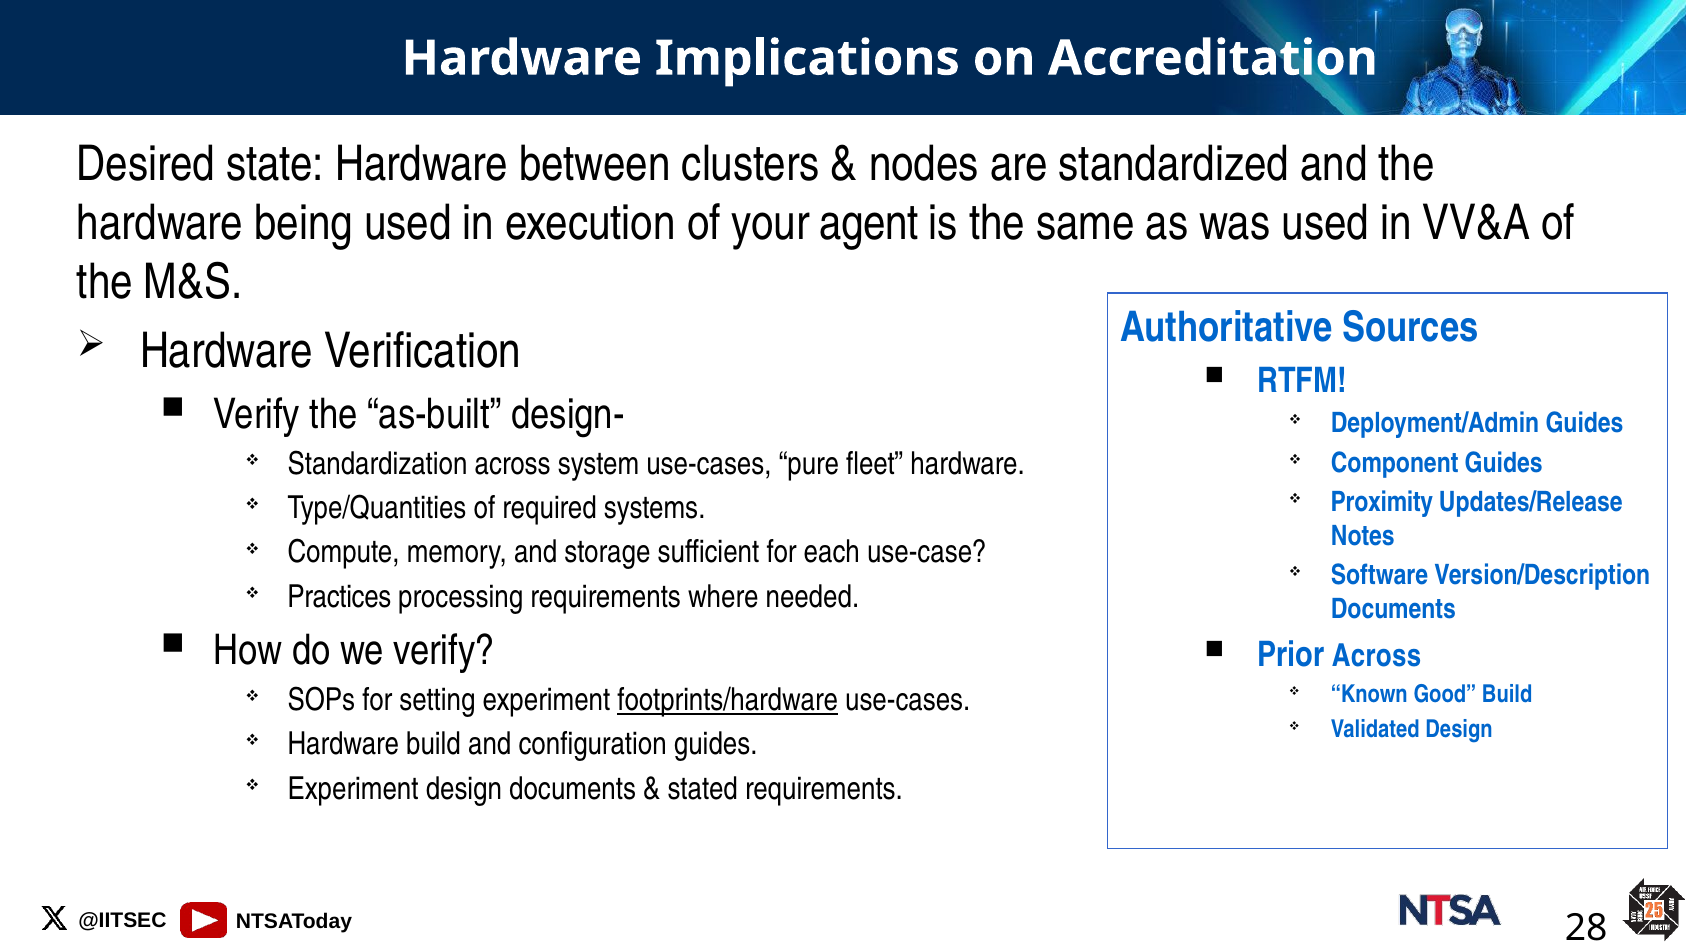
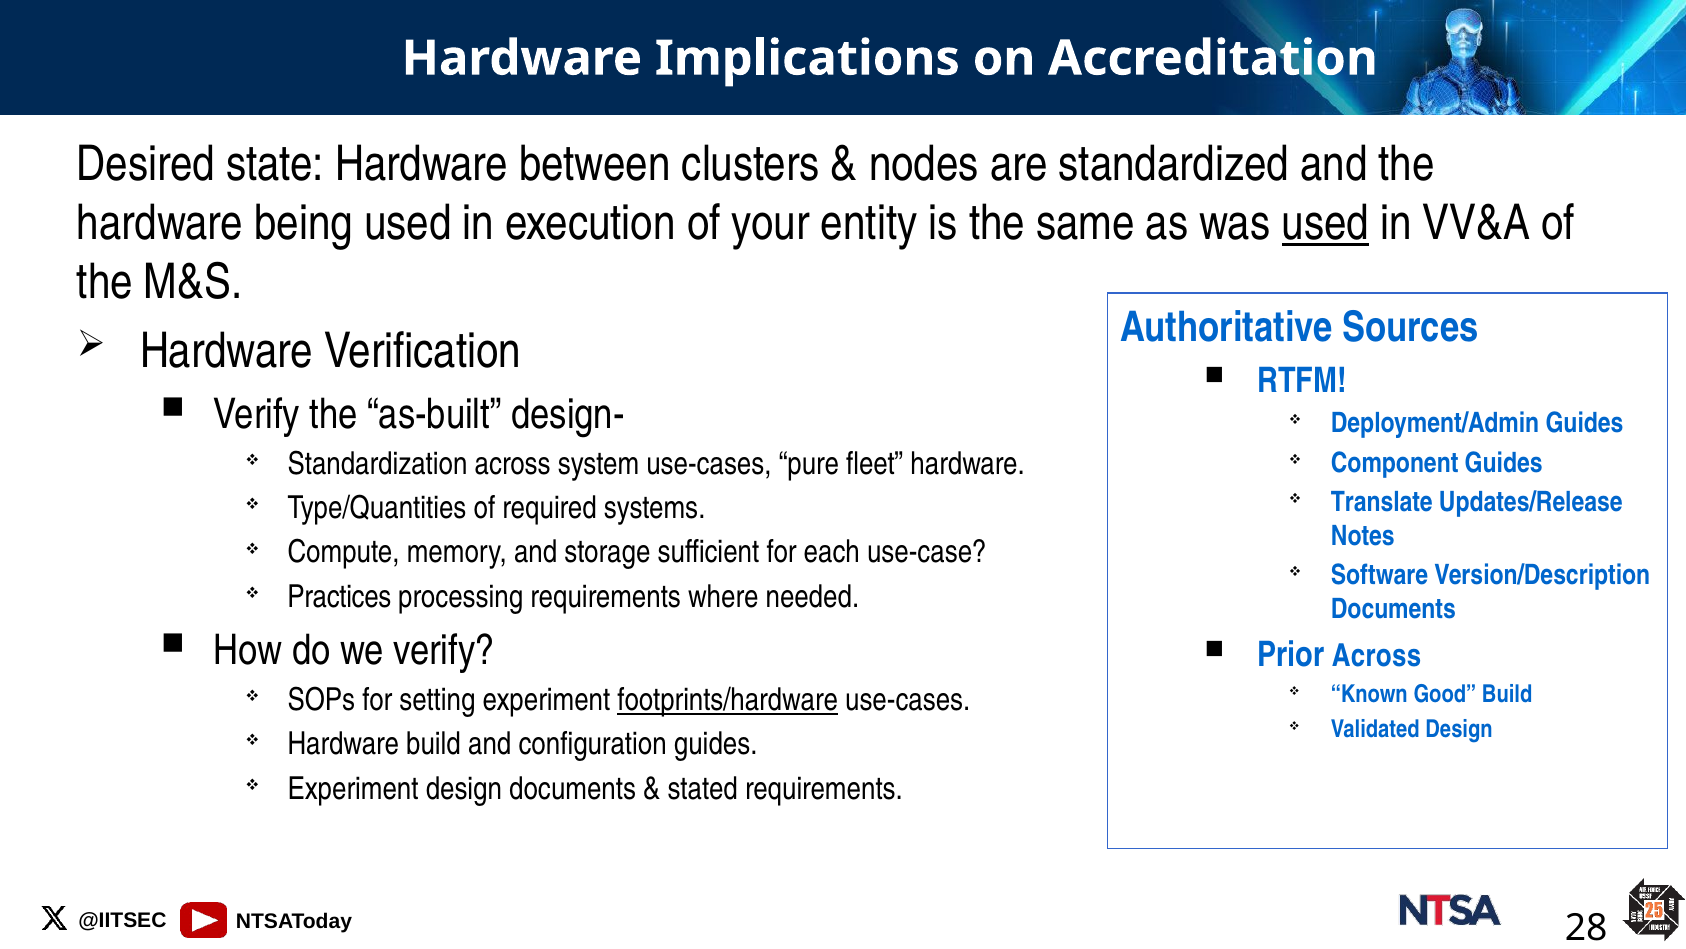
agent: agent -> entity
used at (1325, 223) underline: none -> present
Proximity: Proximity -> Translate
